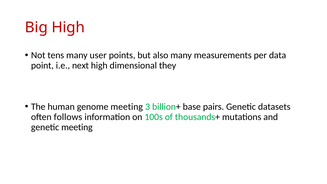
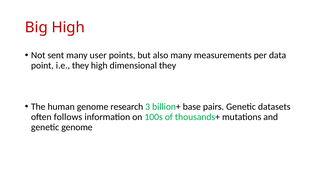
tens: tens -> sent
i.e next: next -> they
genome meeting: meeting -> research
genetic meeting: meeting -> genome
